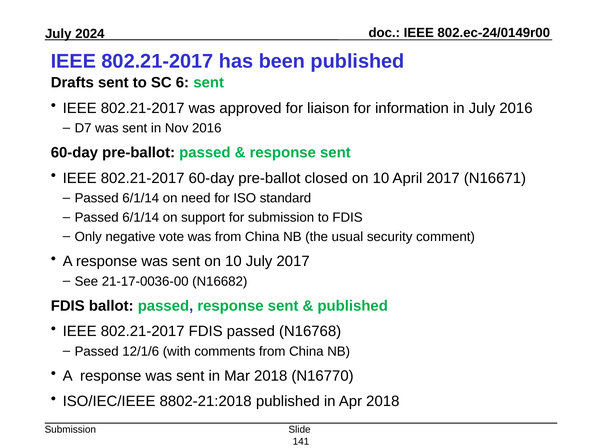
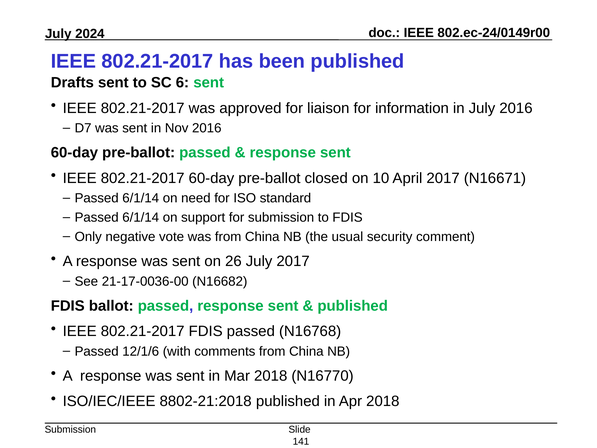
sent on 10: 10 -> 26
